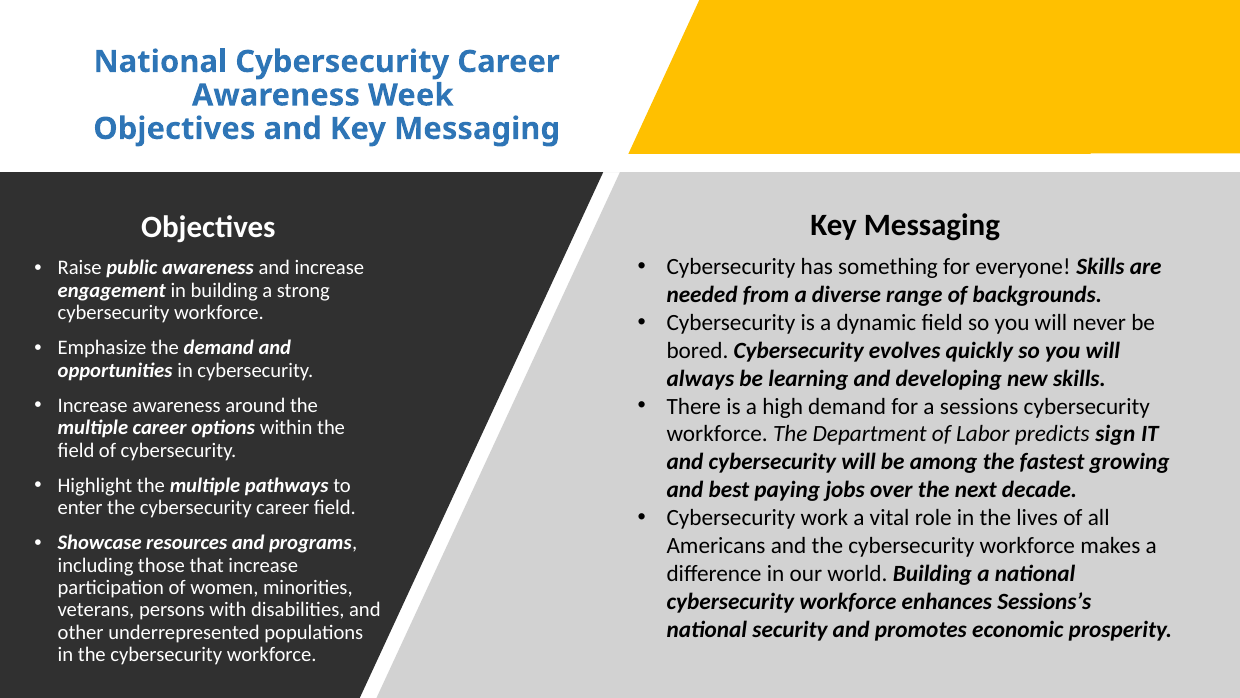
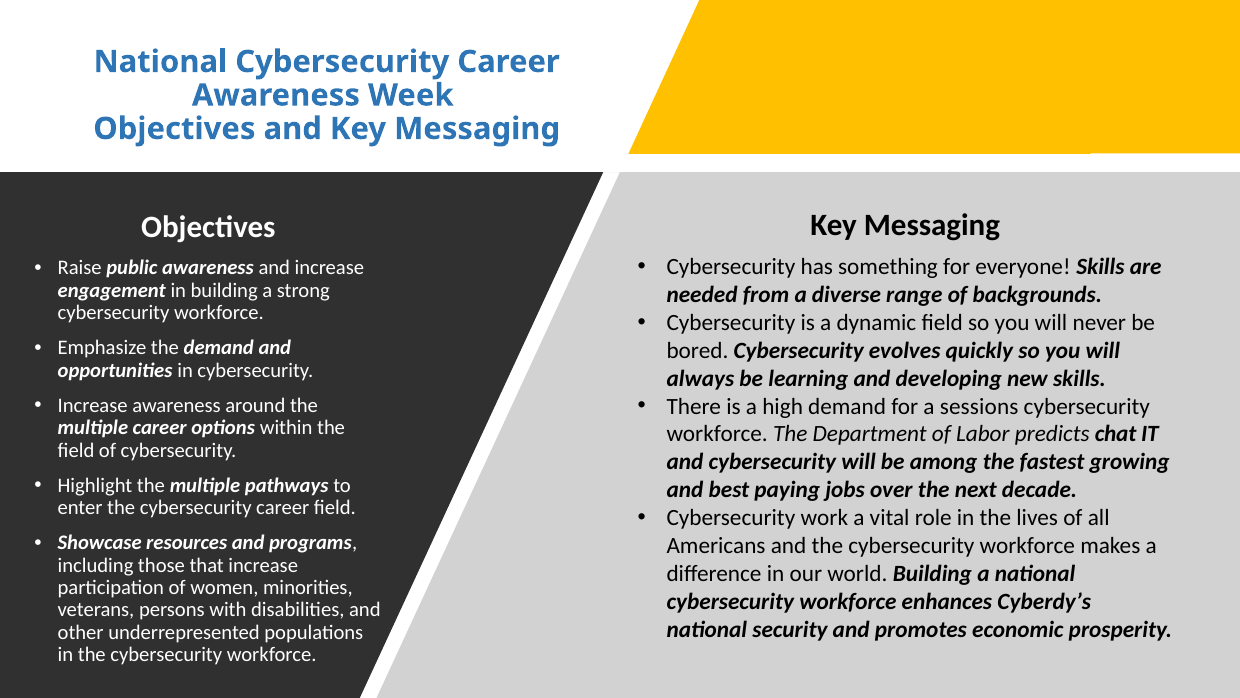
sign: sign -> chat
Sessions’s: Sessions’s -> Cyberdy’s
